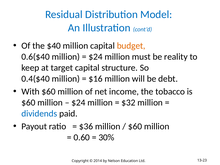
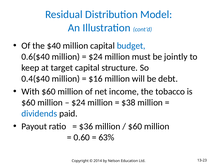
budget colour: orange -> blue
reality: reality -> jointly
$32: $32 -> $38
30%: 30% -> 63%
